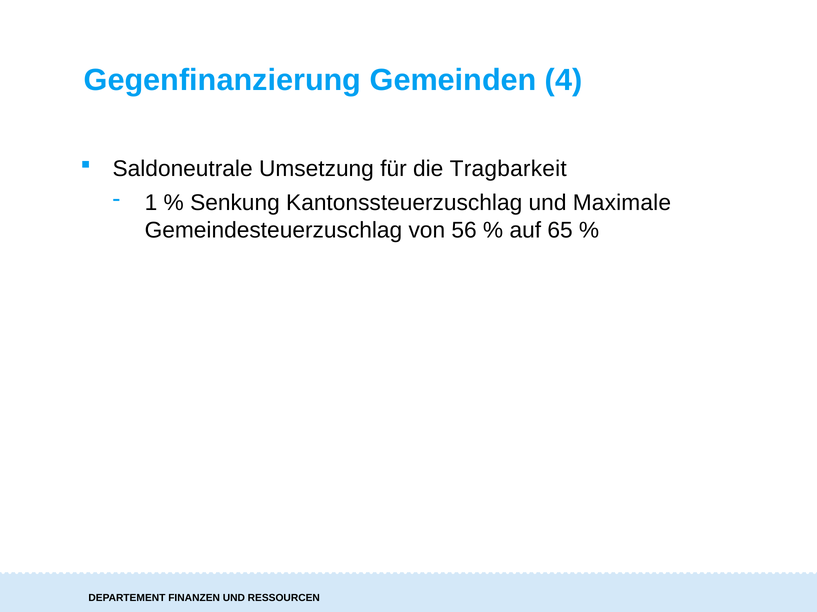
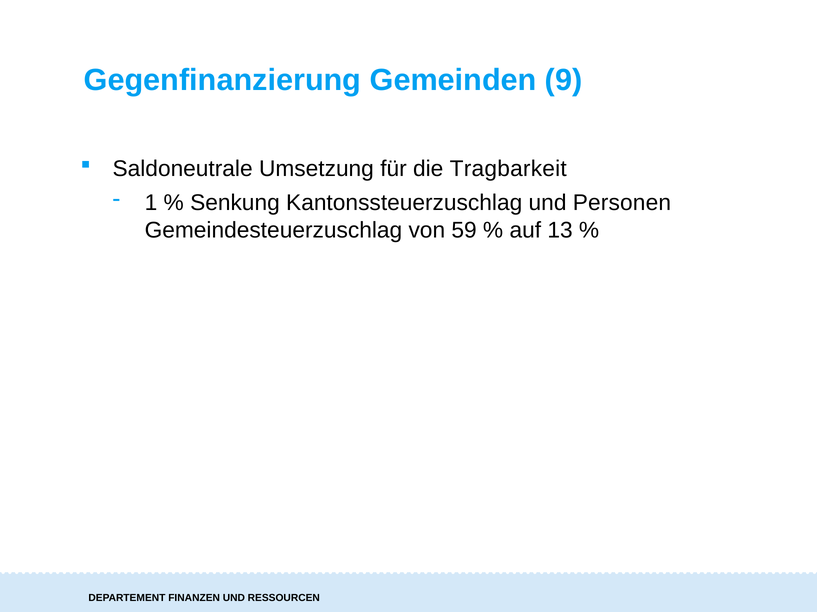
4: 4 -> 9
Maximale: Maximale -> Personen
56: 56 -> 59
65: 65 -> 13
